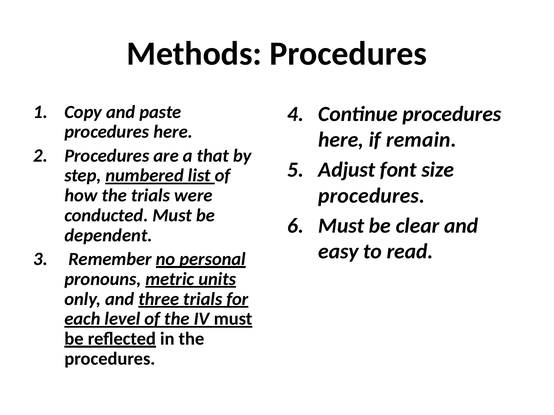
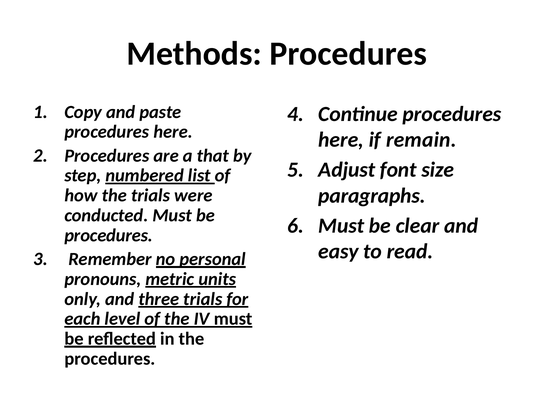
procedures at (372, 196): procedures -> paragraphs
dependent at (108, 236): dependent -> procedures
